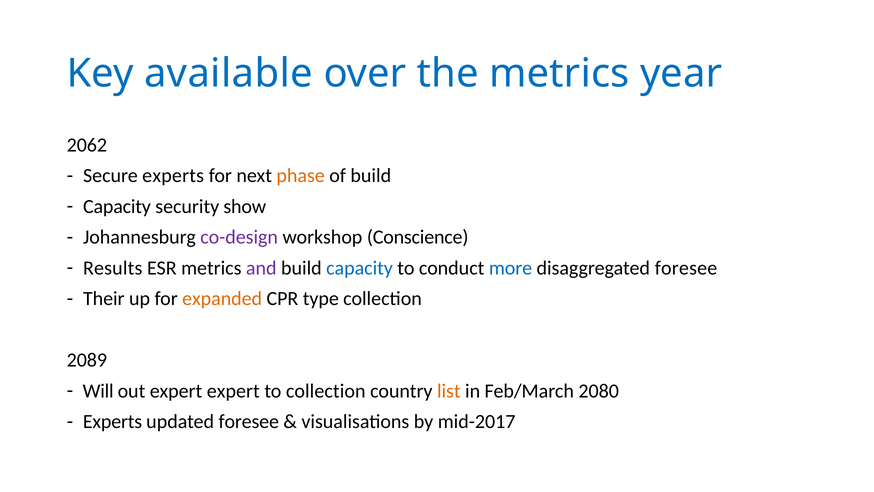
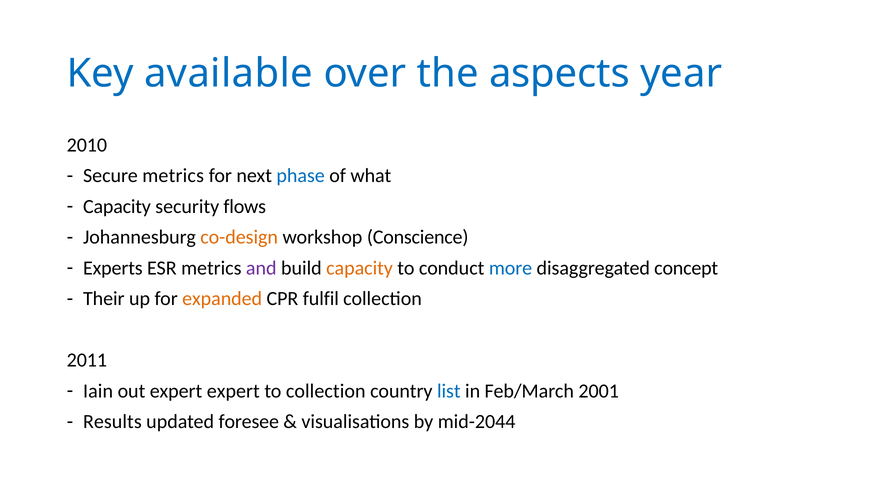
the metrics: metrics -> aspects
2062: 2062 -> 2010
Secure experts: experts -> metrics
phase colour: orange -> blue
of build: build -> what
show: show -> flows
co-design colour: purple -> orange
Results: Results -> Experts
capacity at (360, 268) colour: blue -> orange
disaggregated foresee: foresee -> concept
type: type -> fulfil
2089: 2089 -> 2011
Will: Will -> Iain
list colour: orange -> blue
2080: 2080 -> 2001
Experts at (112, 421): Experts -> Results
mid-2017: mid-2017 -> mid-2044
